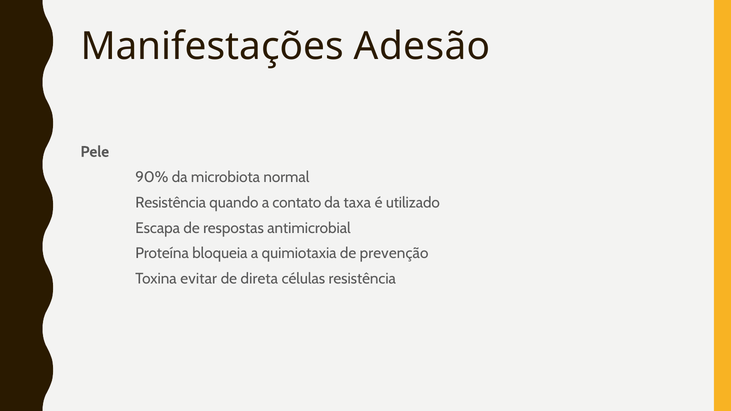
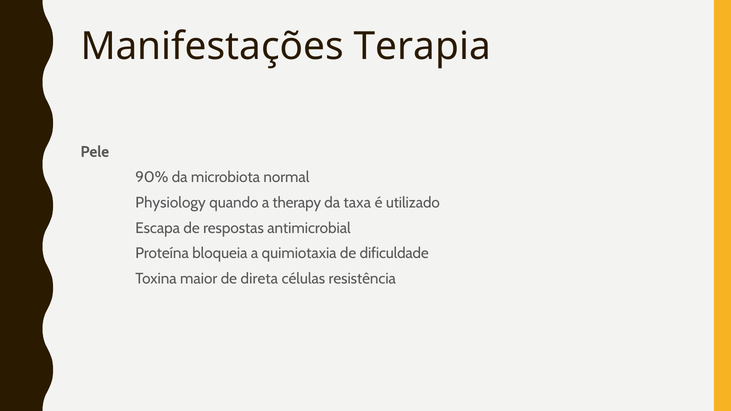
Adesão: Adesão -> Terapia
Resistência at (171, 203): Resistência -> Physiology
contato: contato -> therapy
prevenção: prevenção -> dificuldade
evitar: evitar -> maior
